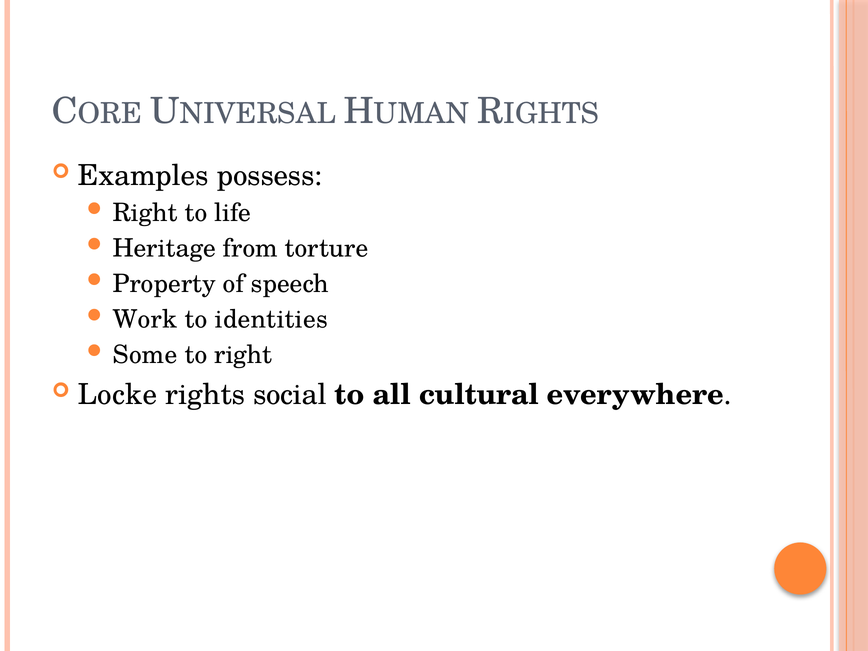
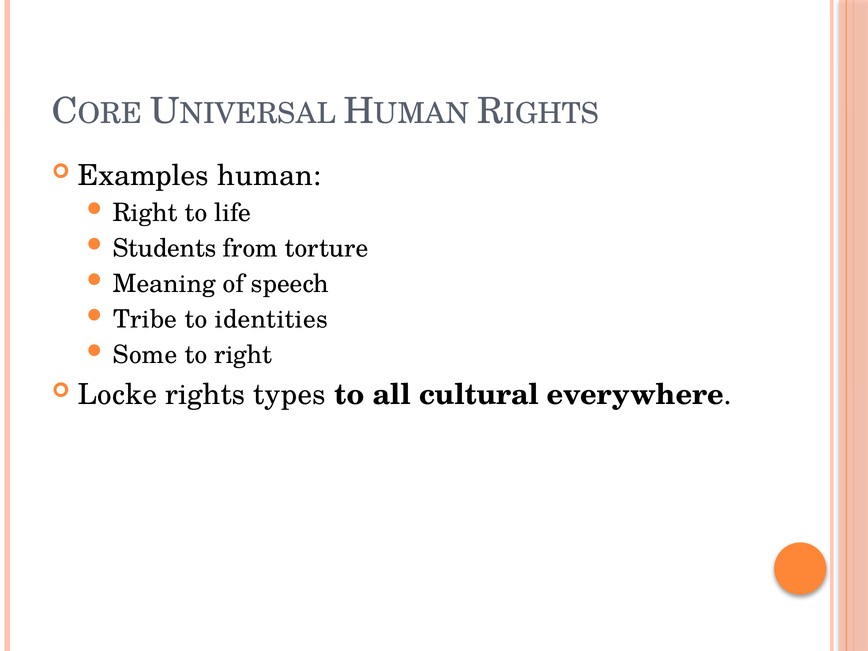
possess: possess -> human
Heritage: Heritage -> Students
Property: Property -> Meaning
Work: Work -> Tribe
social: social -> types
